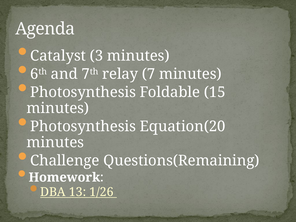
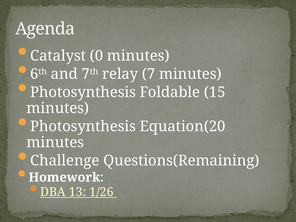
3: 3 -> 0
